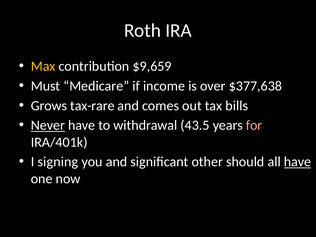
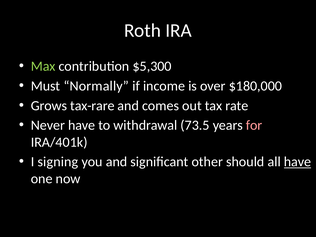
Max colour: yellow -> light green
$9,659: $9,659 -> $5,300
Medicare: Medicare -> Normally
$377,638: $377,638 -> $180,000
bills: bills -> rate
Never underline: present -> none
43.5: 43.5 -> 73.5
